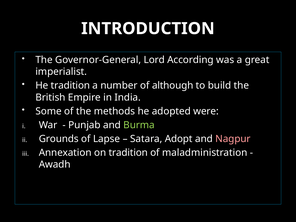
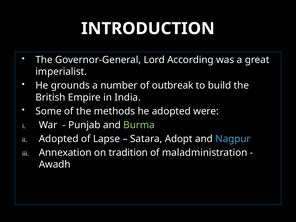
He tradition: tradition -> grounds
although: although -> outbreak
Grounds at (59, 139): Grounds -> Adopted
Nagpur colour: pink -> light blue
